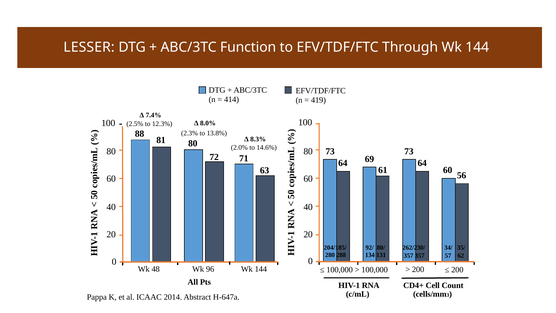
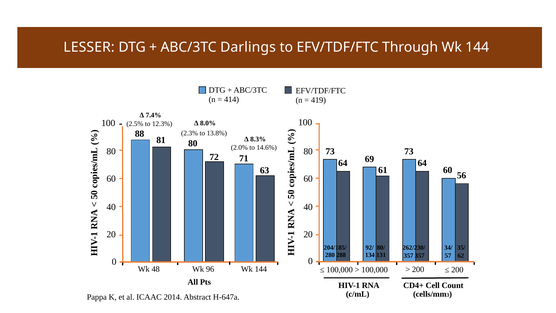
Function: Function -> Darlings
